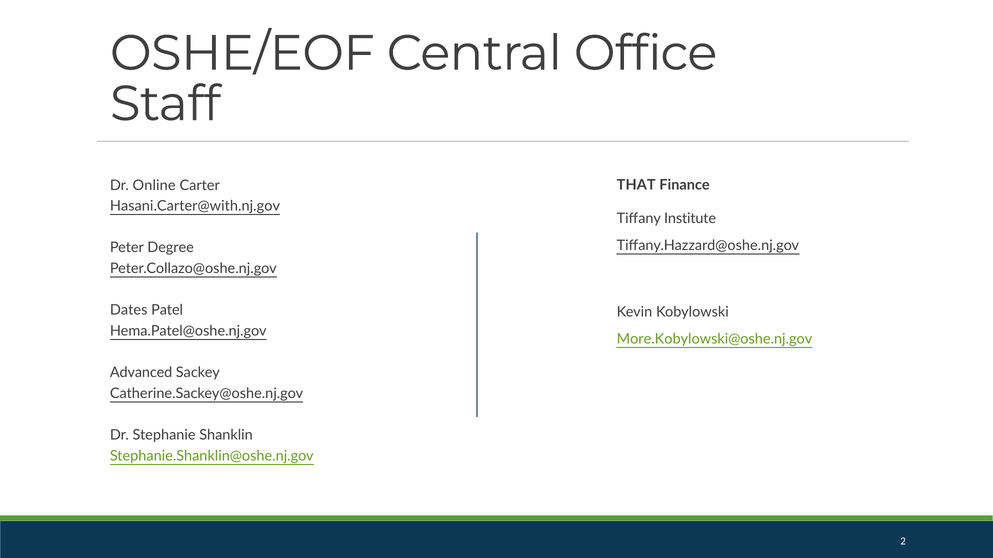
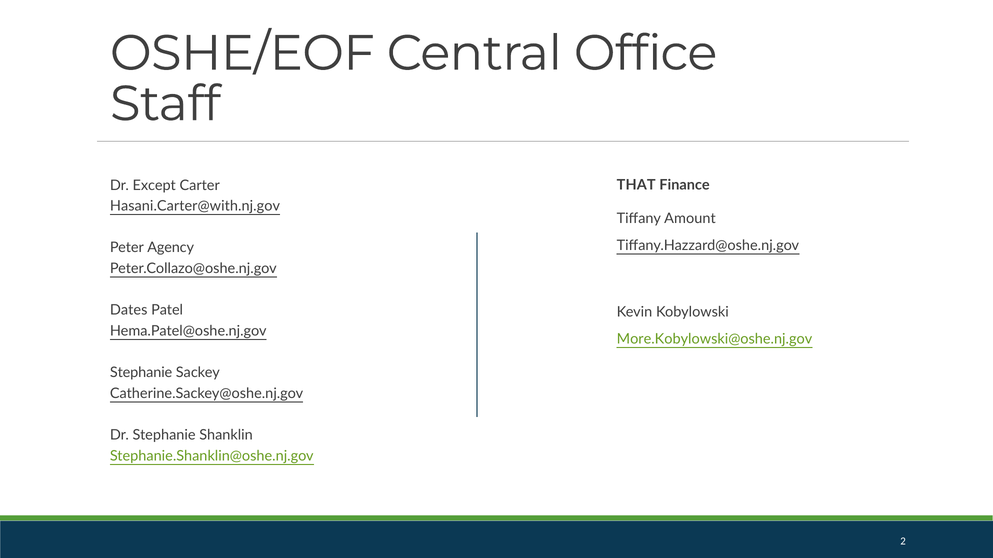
Online: Online -> Except
Institute: Institute -> Amount
Degree: Degree -> Agency
Advanced at (141, 373): Advanced -> Stephanie
